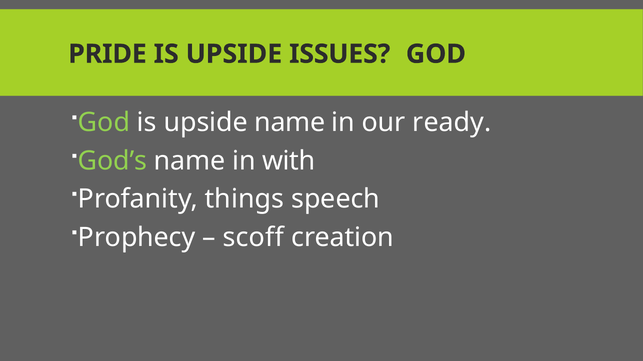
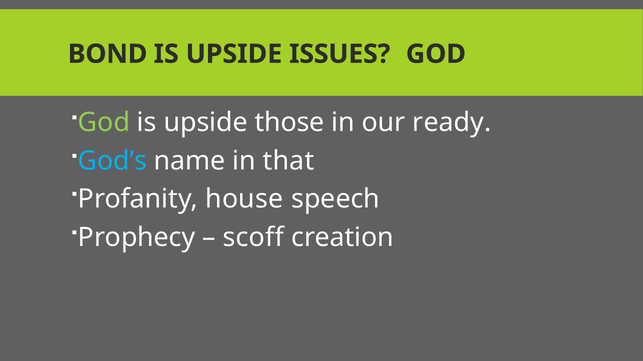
PRIDE: PRIDE -> BOND
upside name: name -> those
God’s colour: light green -> light blue
with: with -> that
things: things -> house
